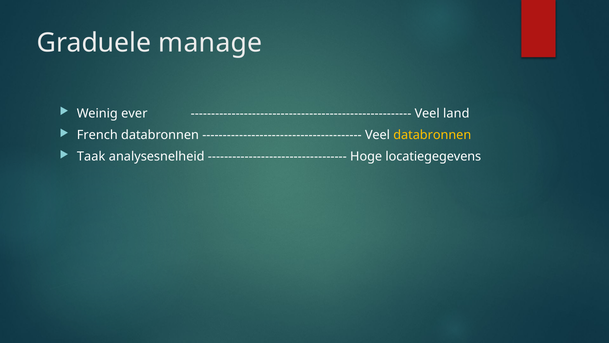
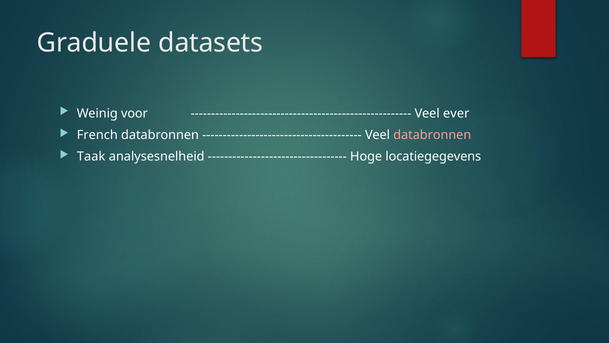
manage: manage -> datasets
ever: ever -> voor
land: land -> ever
databronnen at (432, 135) colour: yellow -> pink
